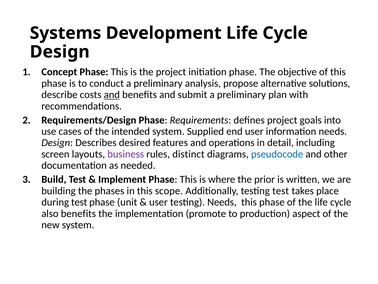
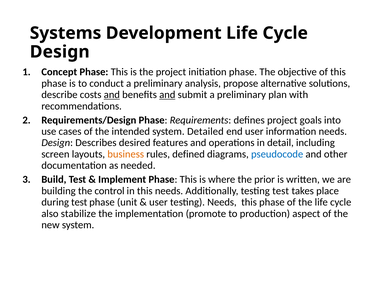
and at (167, 95) underline: none -> present
Supplied: Supplied -> Detailed
business colour: purple -> orange
distinct: distinct -> defined
phases: phases -> control
this scope: scope -> needs
also benefits: benefits -> stabilize
